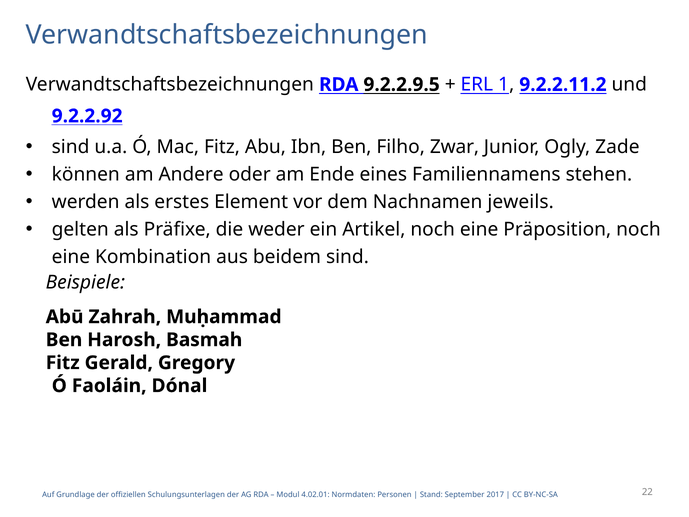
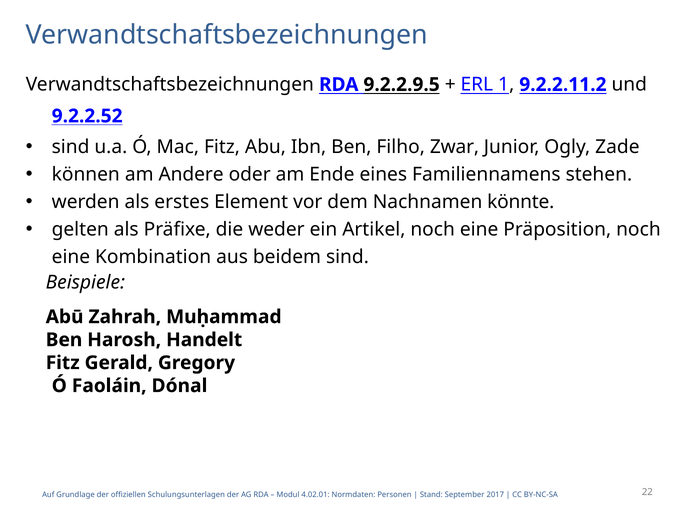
9.2.2.92: 9.2.2.92 -> 9.2.2.52
jeweils: jeweils -> könnte
Basmah: Basmah -> Handelt
